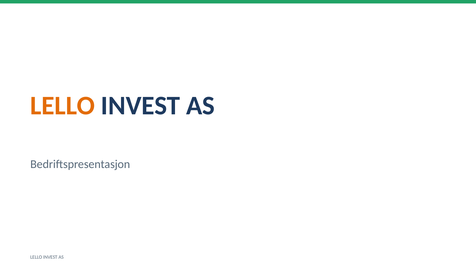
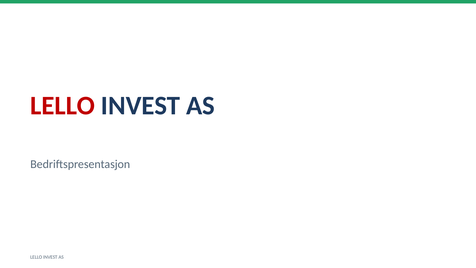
LELLO at (63, 106) colour: orange -> red
